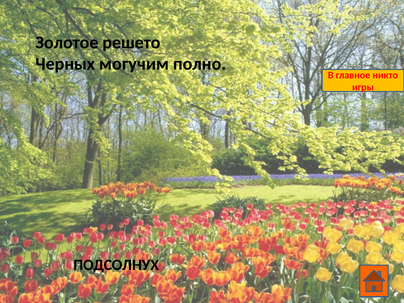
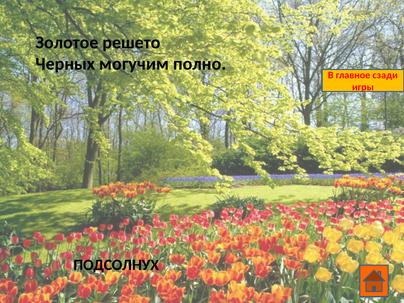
никто: никто -> сзади
